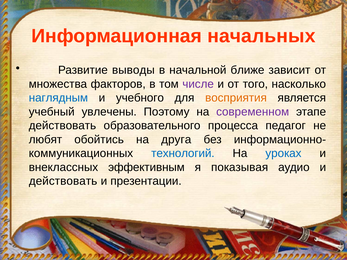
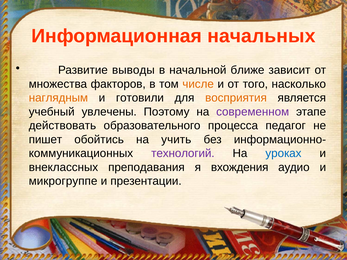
числе colour: purple -> orange
наглядным colour: blue -> orange
учебного: учебного -> готовили
любят: любят -> пишет
друга: друга -> учить
технологий colour: blue -> purple
эффективным: эффективным -> преподавания
показывая: показывая -> вхождения
действовать at (63, 181): действовать -> микрогруппе
